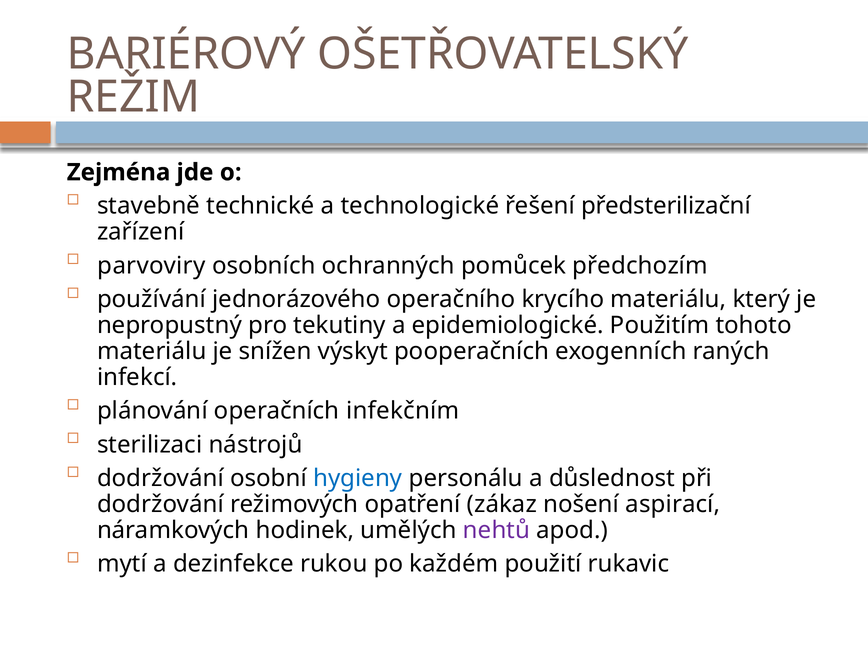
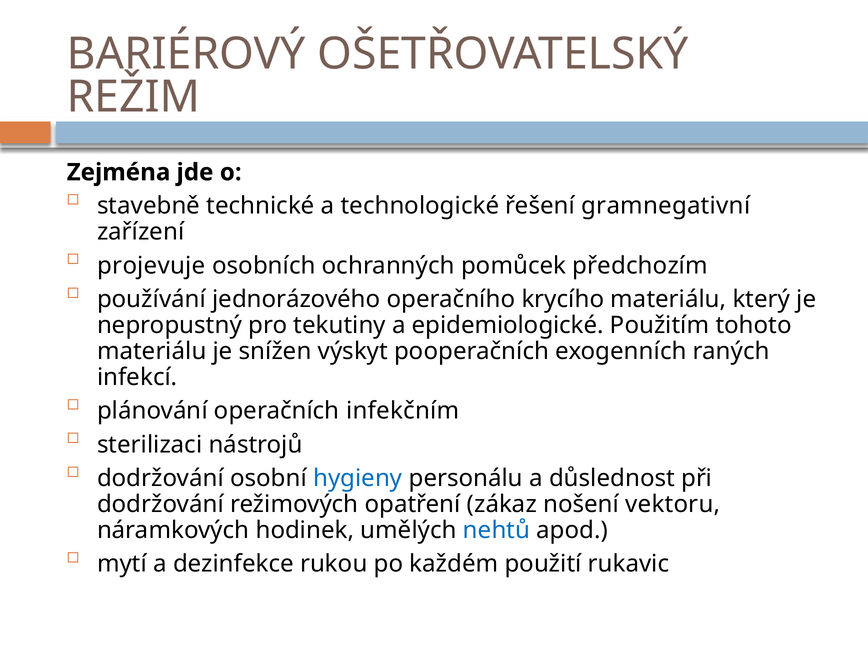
předsterilizační: předsterilizační -> gramnegativní
parvoviry: parvoviry -> projevuje
aspirací: aspirací -> vektoru
nehtů colour: purple -> blue
